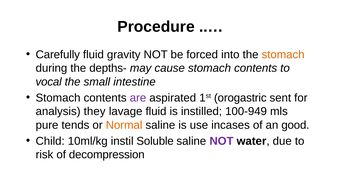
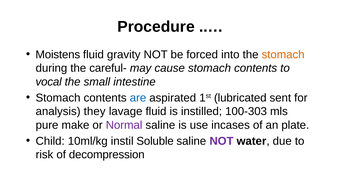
Carefully: Carefully -> Moistens
depths-: depths- -> careful-
are colour: purple -> blue
orogastric: orogastric -> lubricated
100-949: 100-949 -> 100-303
tends: tends -> make
Normal colour: orange -> purple
good: good -> plate
